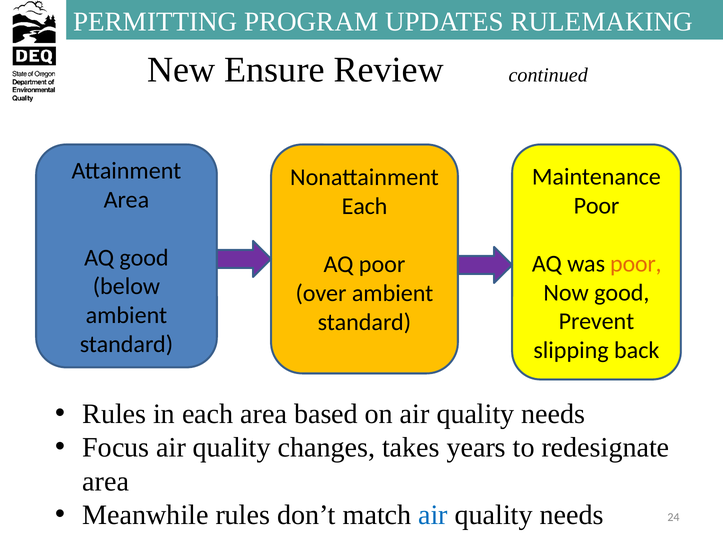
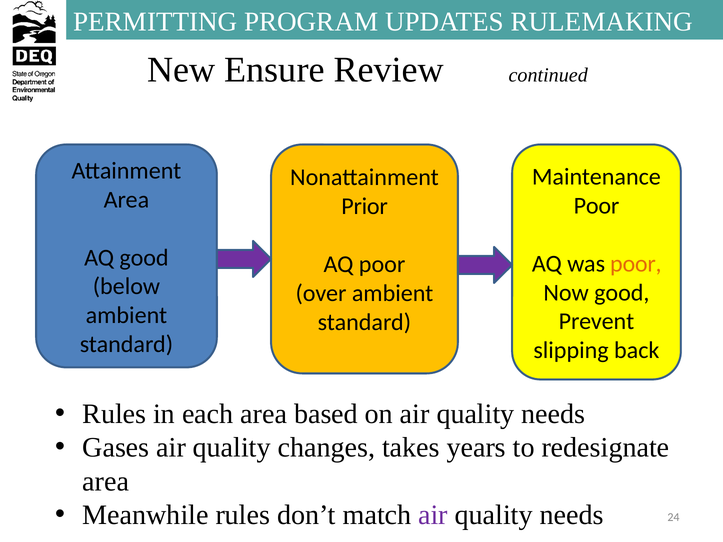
Each at (365, 207): Each -> Prior
Focus: Focus -> Gases
air at (433, 515) colour: blue -> purple
